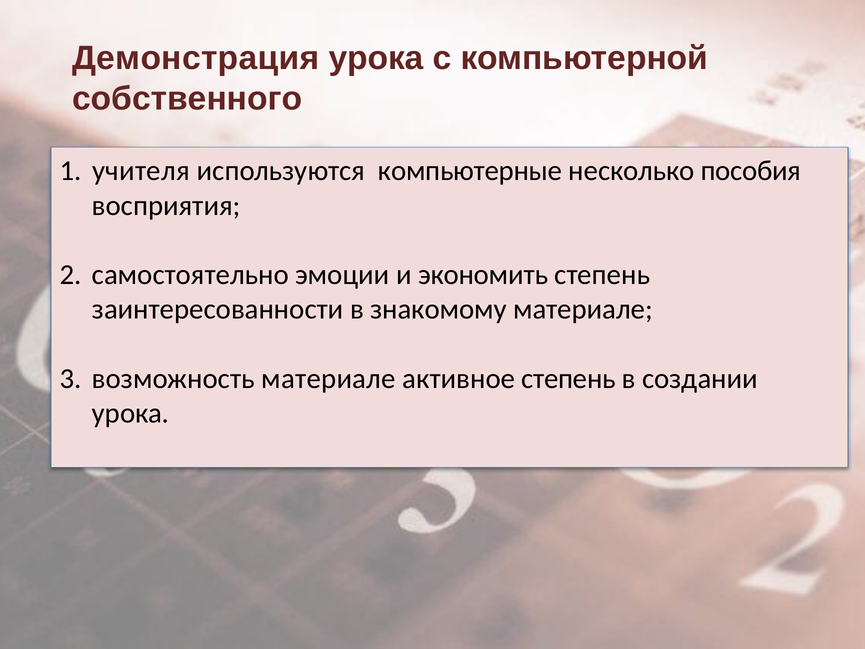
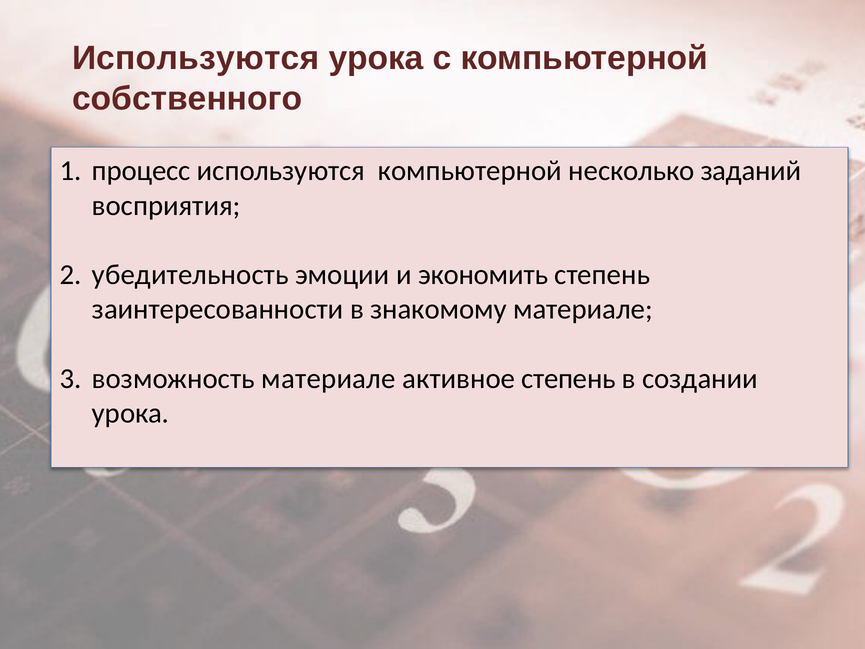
Демонстрация at (196, 58): Демонстрация -> Используются
учителя: учителя -> процесс
используются компьютерные: компьютерные -> компьютерной
пособия: пособия -> заданий
самостоятельно: самостоятельно -> убедительность
